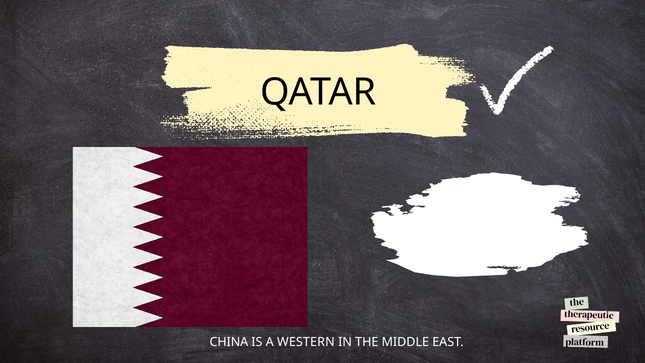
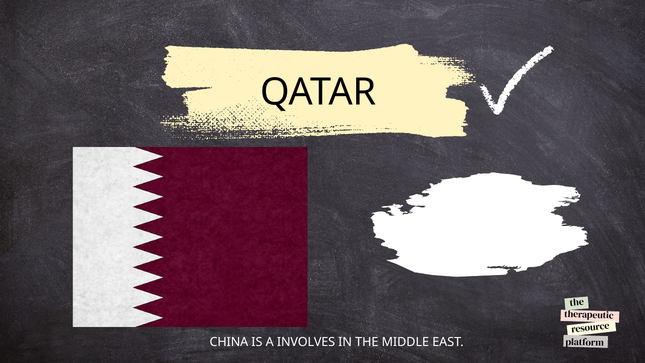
WESTERN: WESTERN -> INVOLVES
